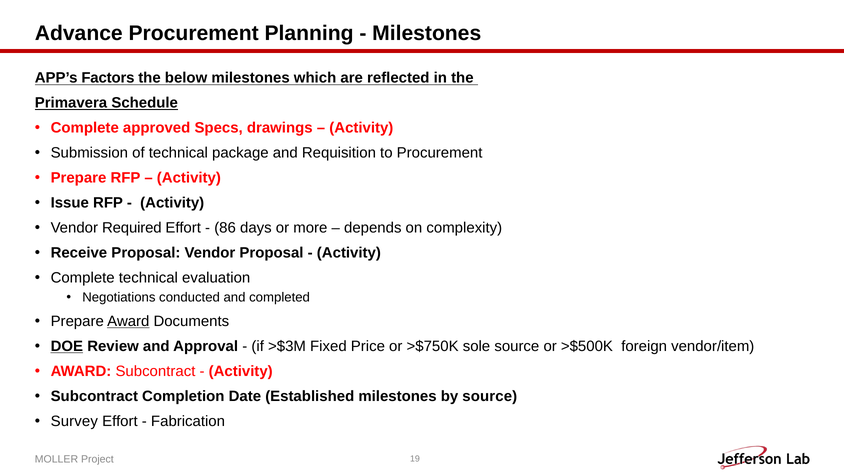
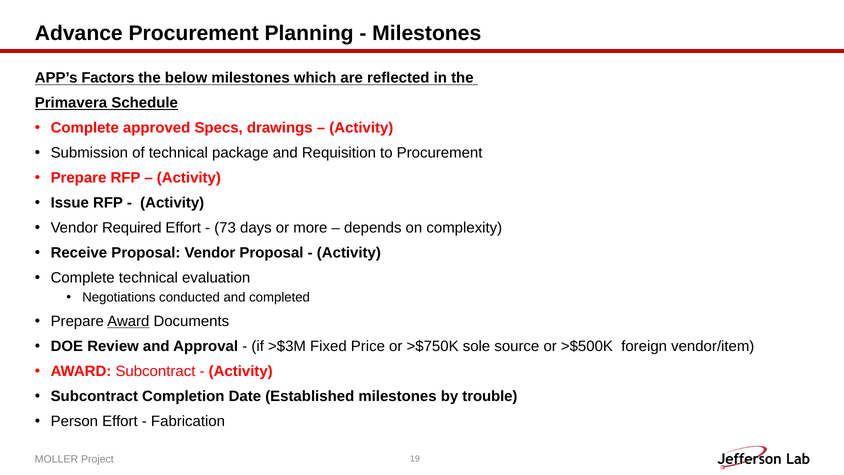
86: 86 -> 73
DOE underline: present -> none
by source: source -> trouble
Survey: Survey -> Person
